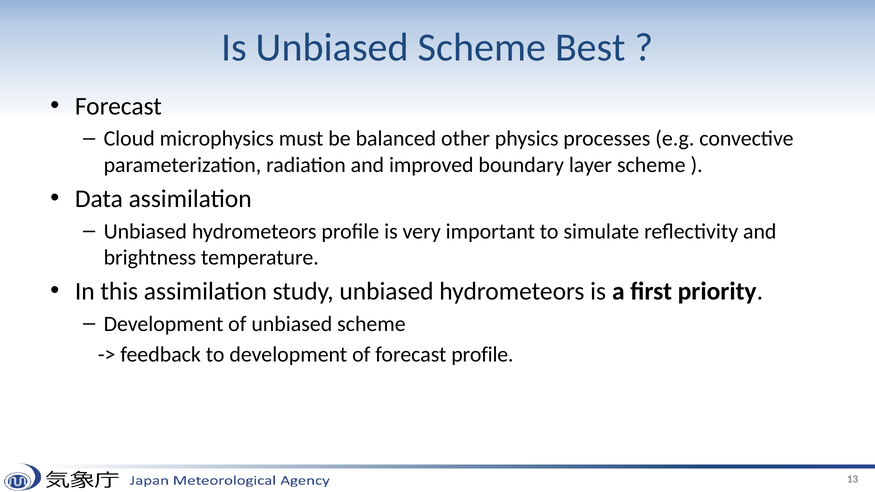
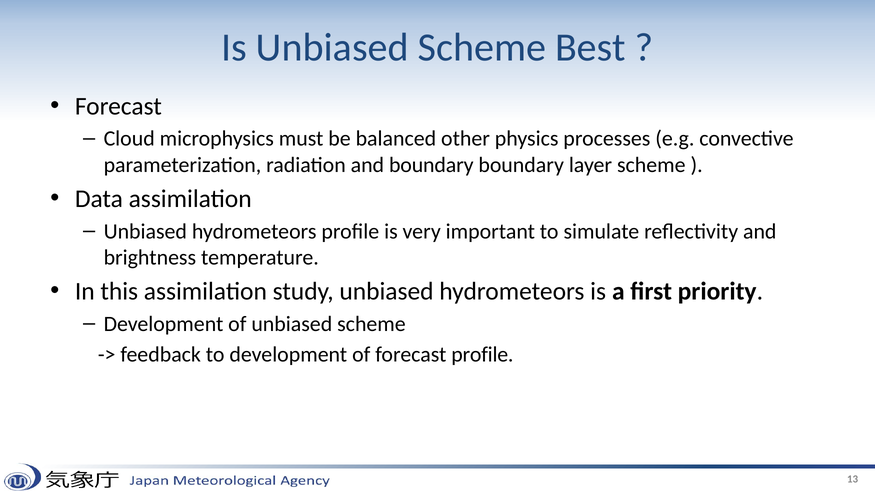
and improved: improved -> boundary
